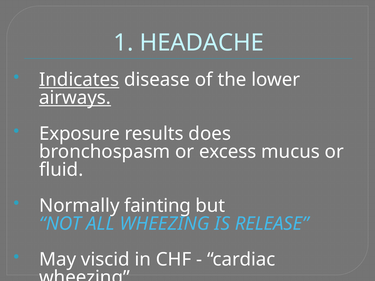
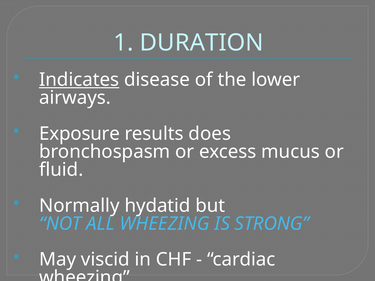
HEADACHE: HEADACHE -> DURATION
airways underline: present -> none
fainting: fainting -> hydatid
RELEASE: RELEASE -> STRONG
